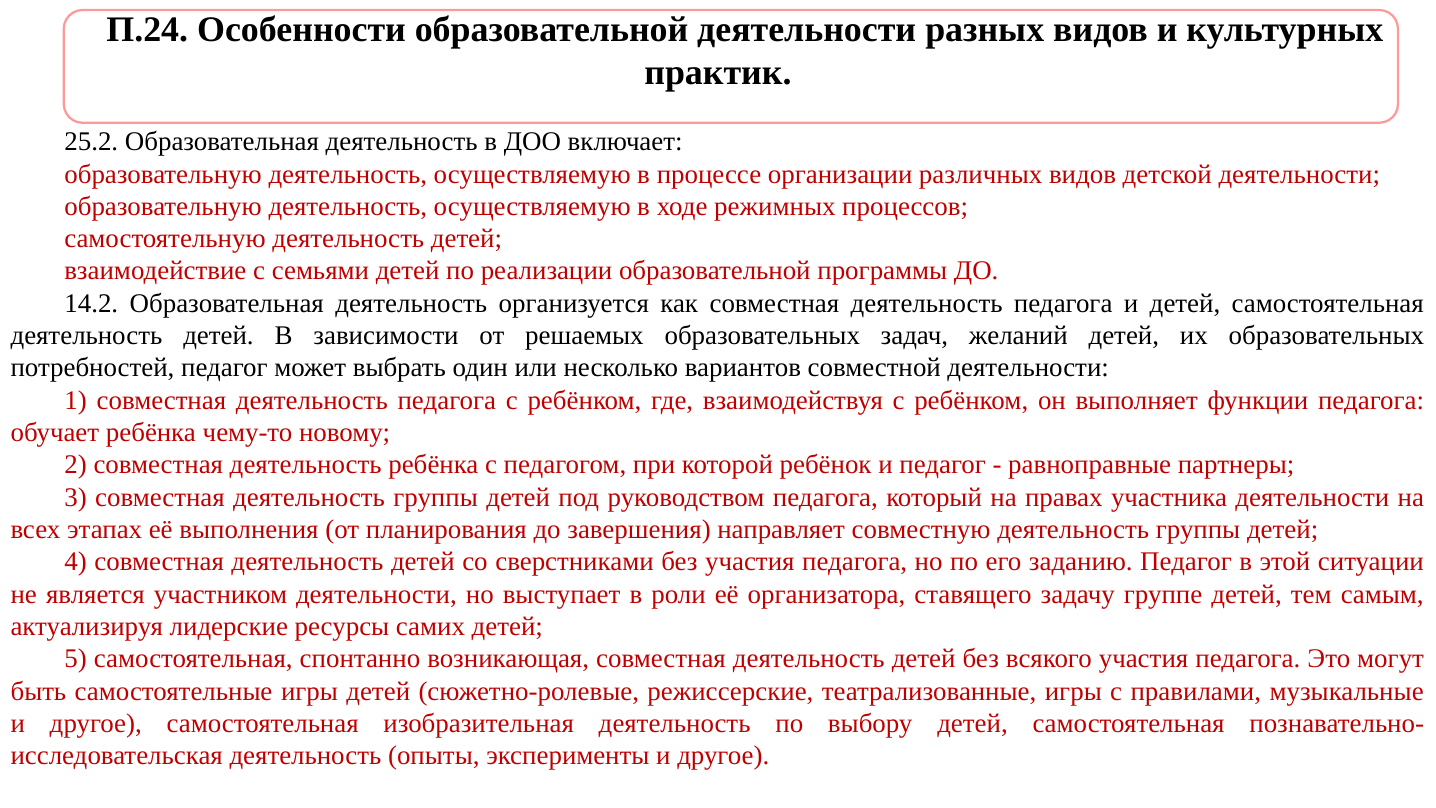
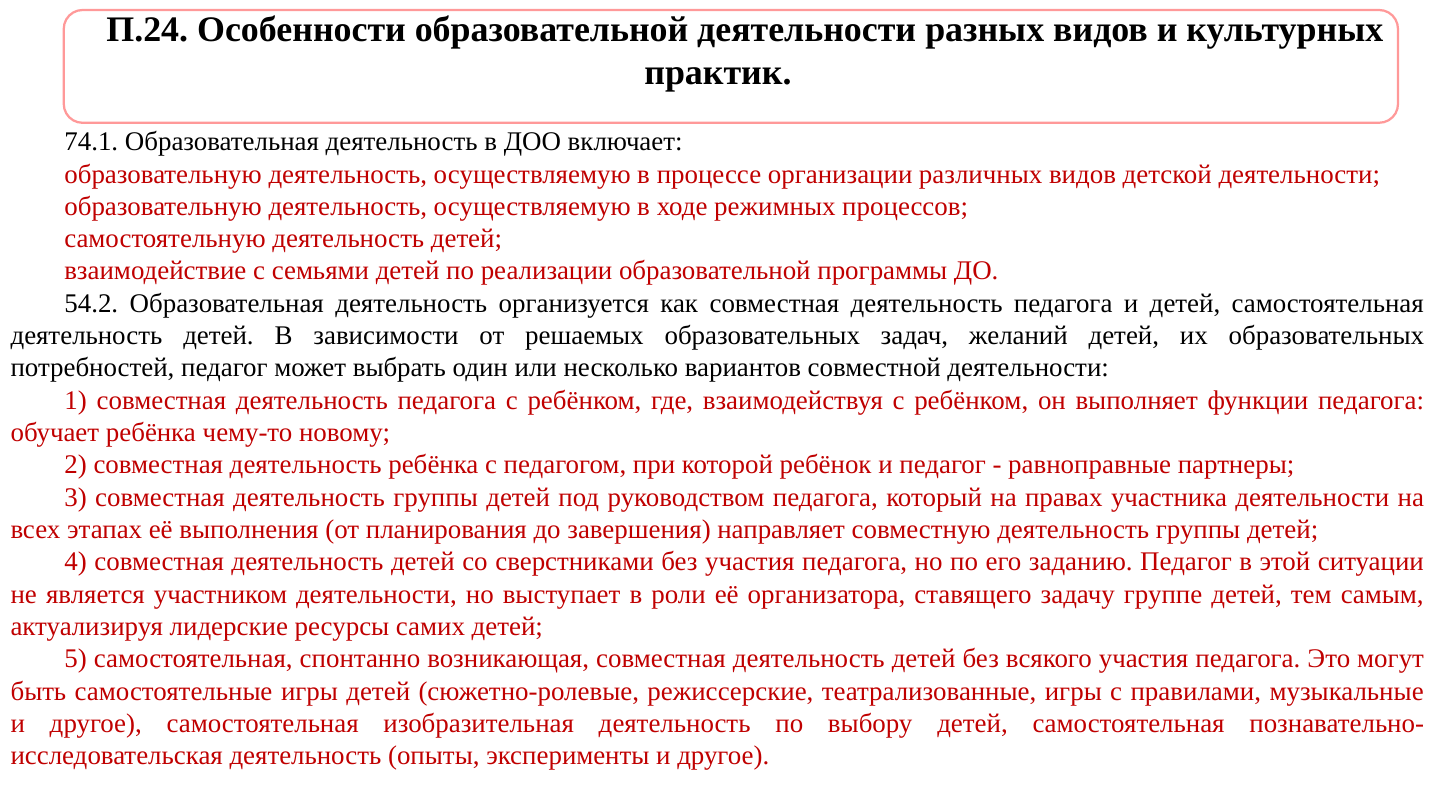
25.2: 25.2 -> 74.1
14.2: 14.2 -> 54.2
